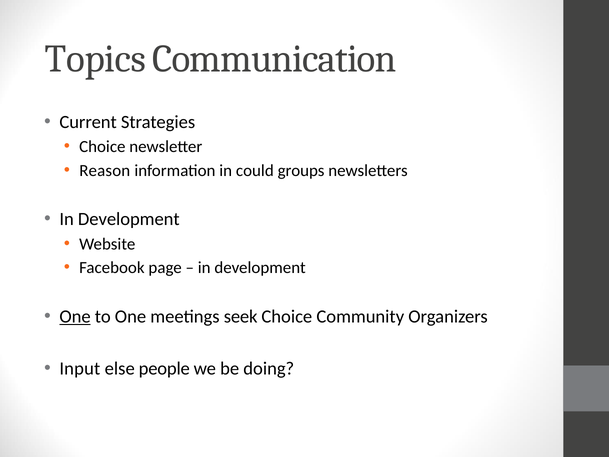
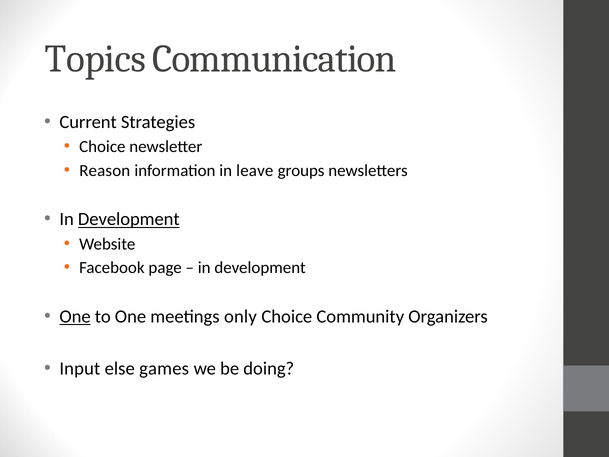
could: could -> leave
Development at (129, 219) underline: none -> present
seek: seek -> only
people: people -> games
